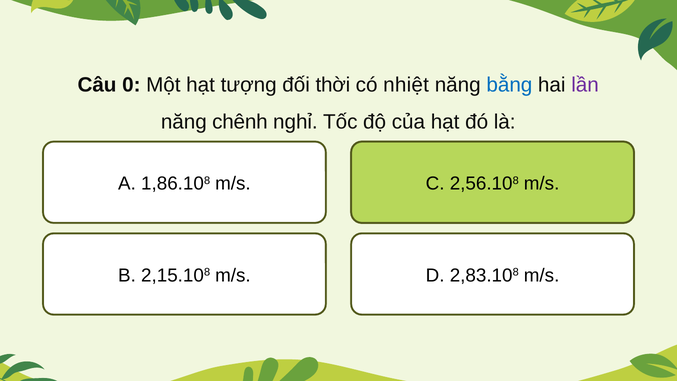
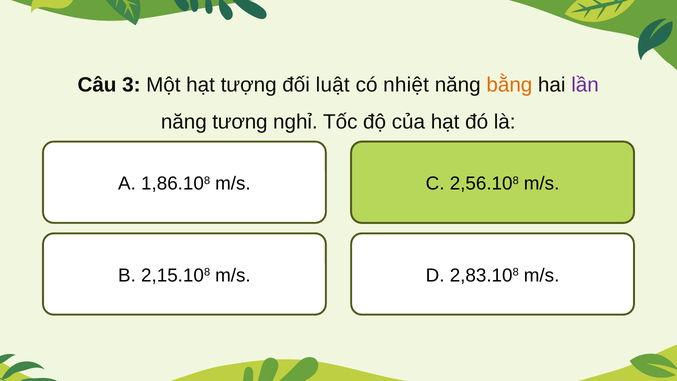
0: 0 -> 3
thời: thời -> luật
bằng colour: blue -> orange
chênh: chênh -> tương
